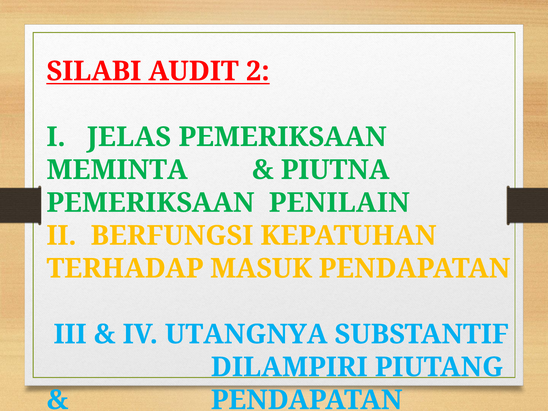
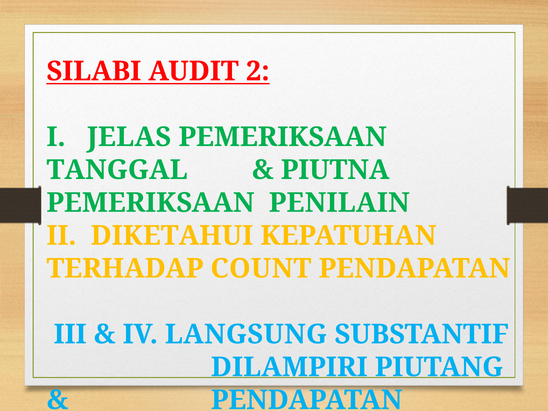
MEMINTA: MEMINTA -> TANGGAL
BERFUNGSI: BERFUNGSI -> DIKETAHUI
MASUK: MASUK -> COUNT
UTANGNYA: UTANGNYA -> LANGSUNG
